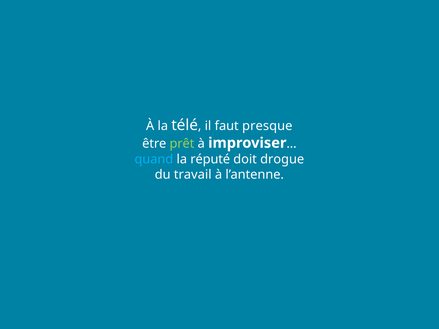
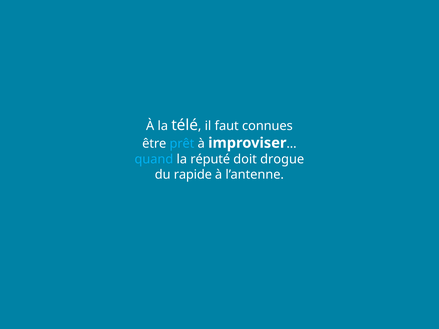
presque: presque -> connues
prêt colour: light green -> light blue
travail: travail -> rapide
